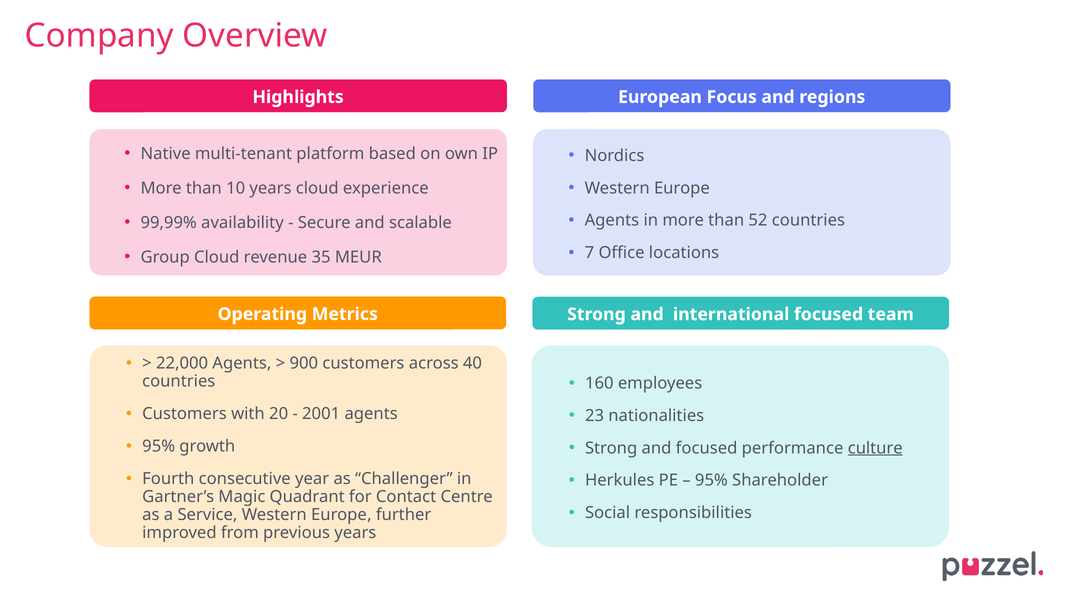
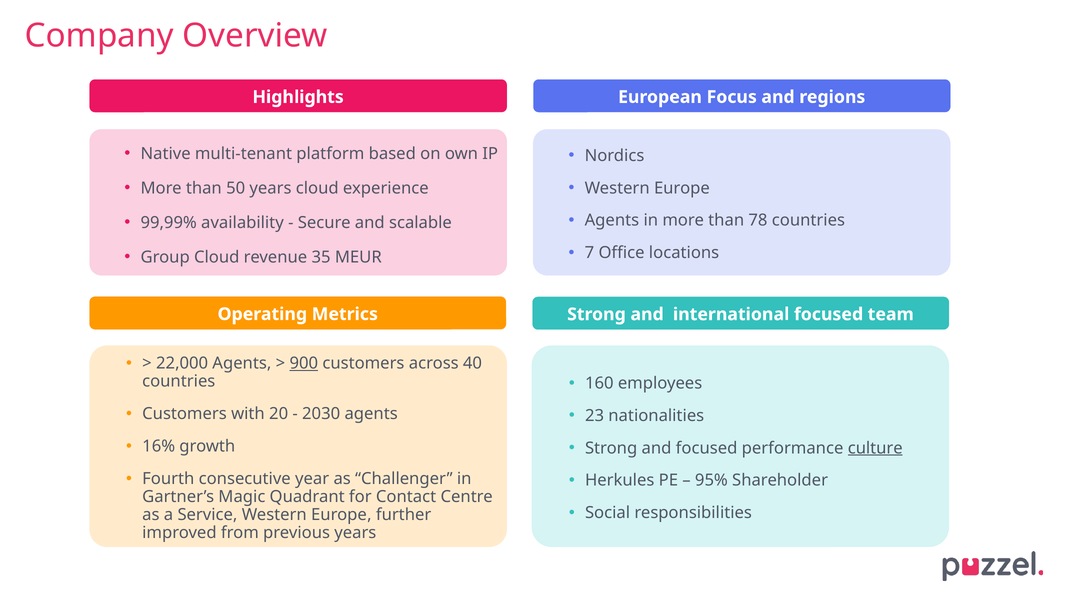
10: 10 -> 50
52: 52 -> 78
900 underline: none -> present
2001: 2001 -> 2030
95% at (159, 447): 95% -> 16%
